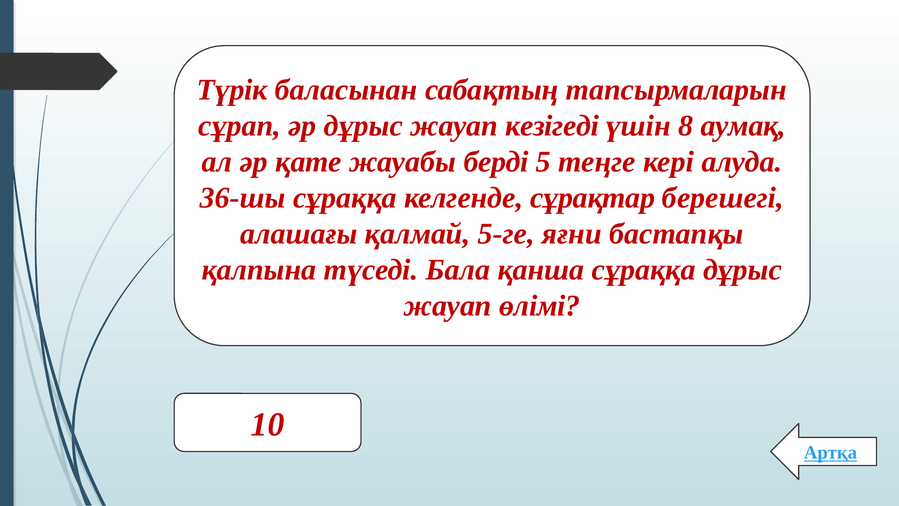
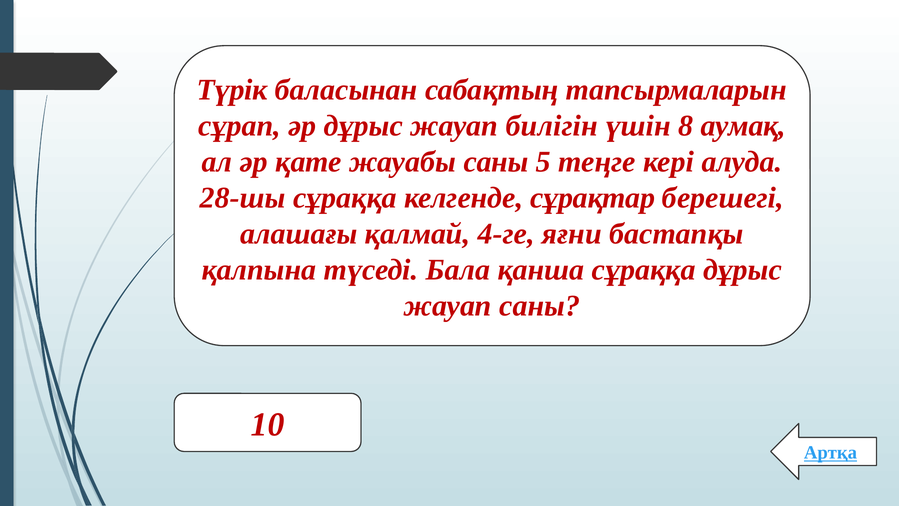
кезігеді: кезігеді -> билігін
жауабы берді: берді -> саны
36-шы: 36-шы -> 28-шы
5-ге: 5-ге -> 4-ге
жауап өлімі: өлімі -> саны
